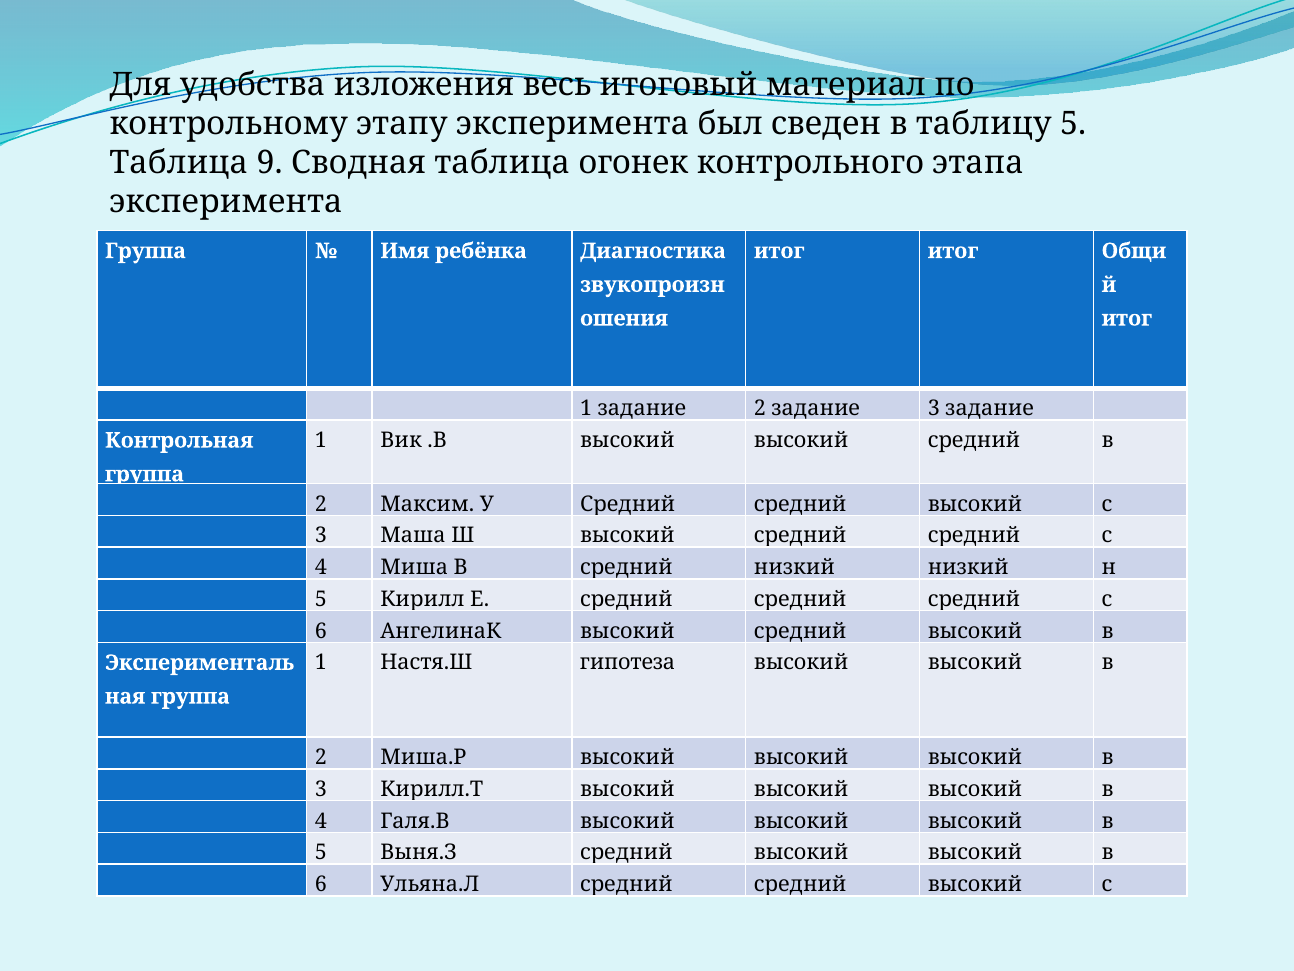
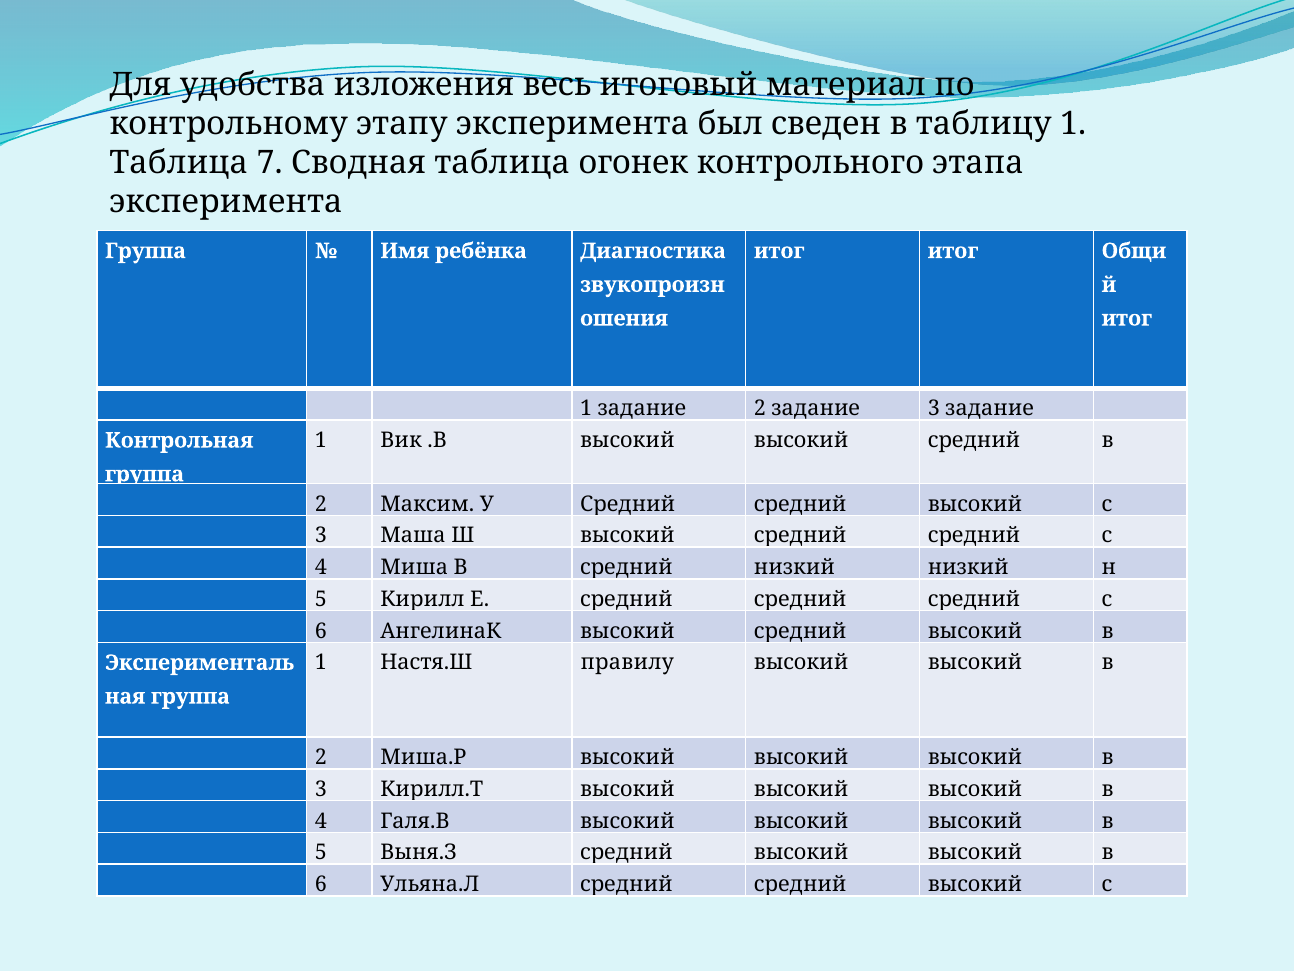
таблицу 5: 5 -> 1
9: 9 -> 7
гипотеза: гипотеза -> правилу
